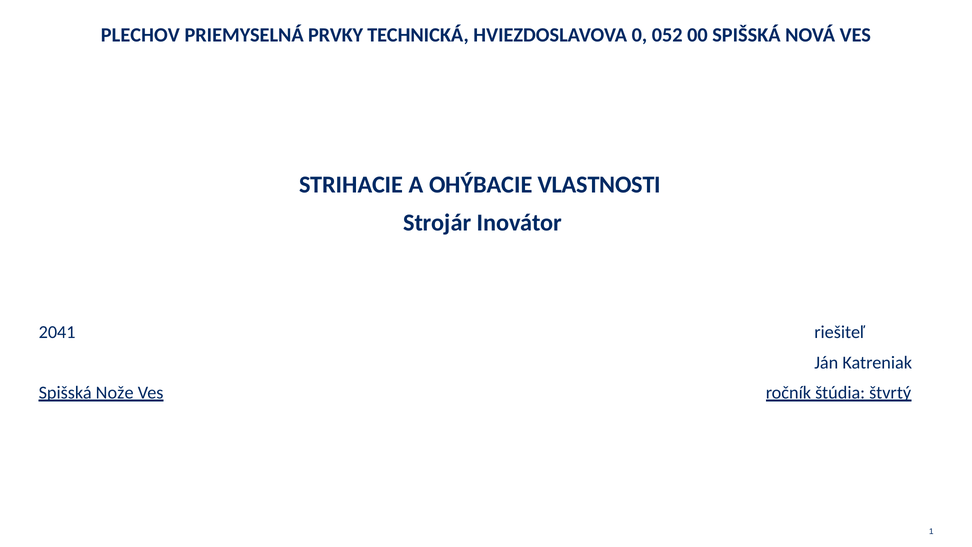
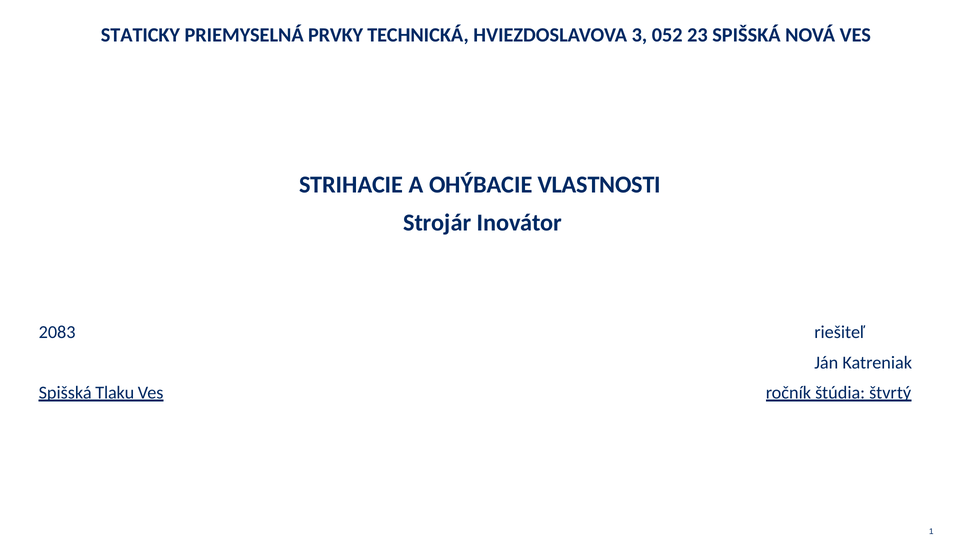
PLECHOV: PLECHOV -> STATICKY
0: 0 -> 3
00: 00 -> 23
2041: 2041 -> 2083
Nože: Nože -> Tlaku
